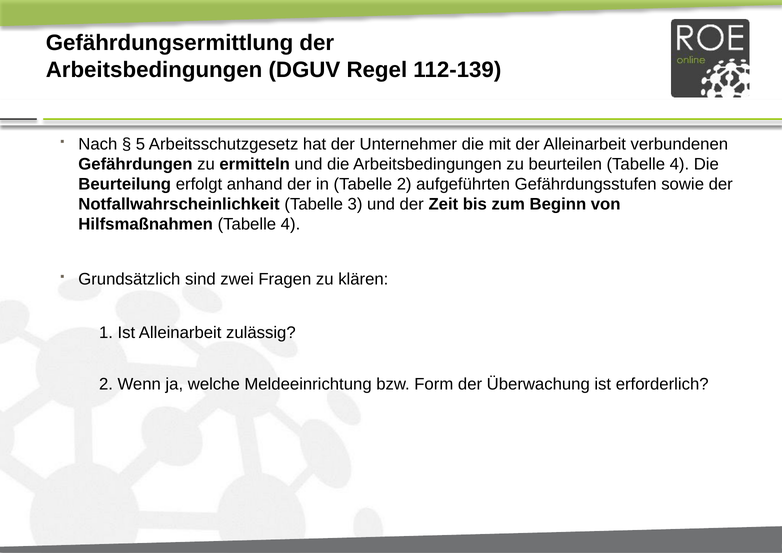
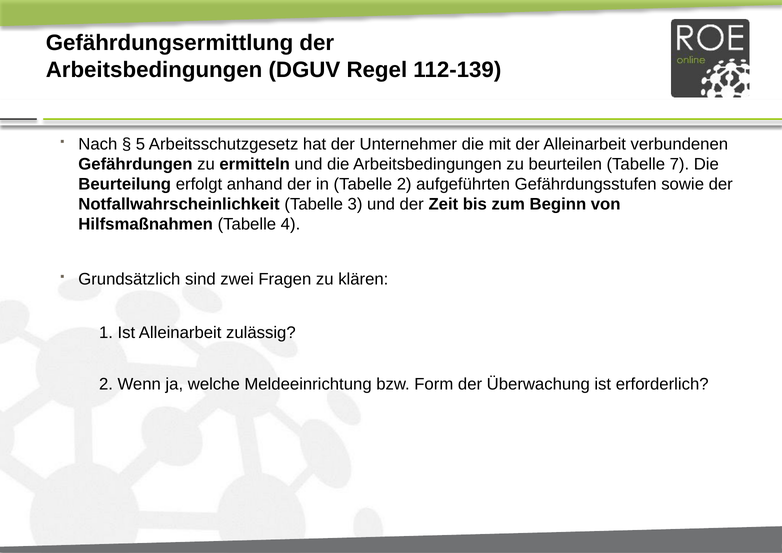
beurteilen Tabelle 4: 4 -> 7
